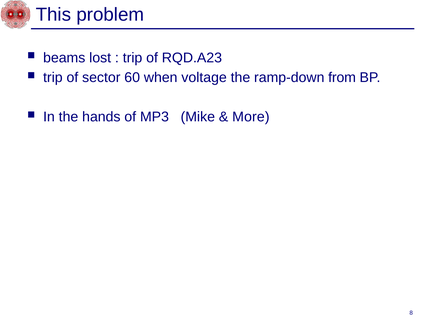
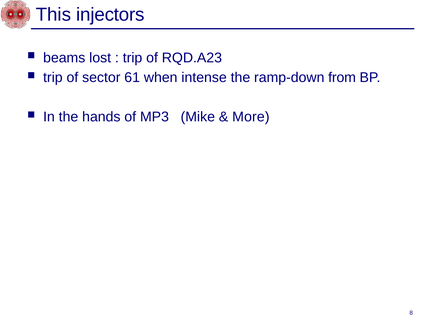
problem: problem -> injectors
60: 60 -> 61
voltage: voltage -> intense
